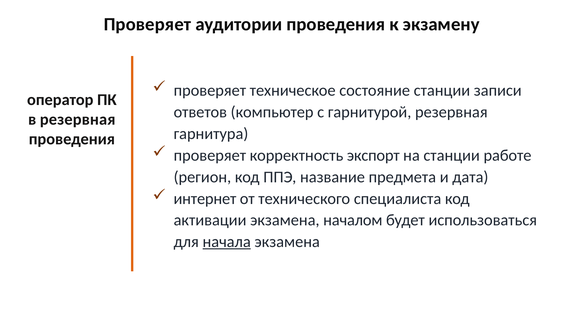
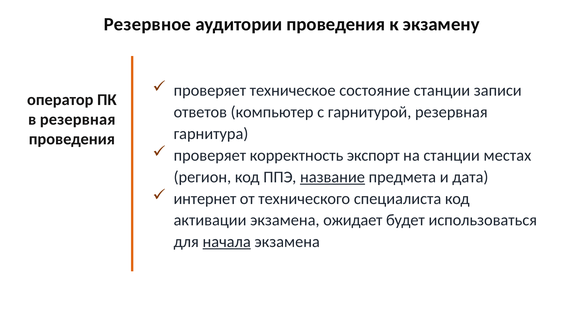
Проверяет at (147, 24): Проверяет -> Резервное
работе: работе -> местах
название underline: none -> present
началом: началом -> ожидает
